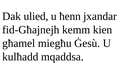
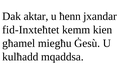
ulied: ulied -> aktar
fid-Għajnejh: fid-Għajnejh -> fid-Inxteħtet
